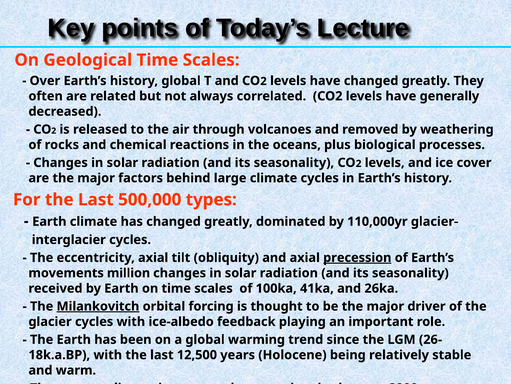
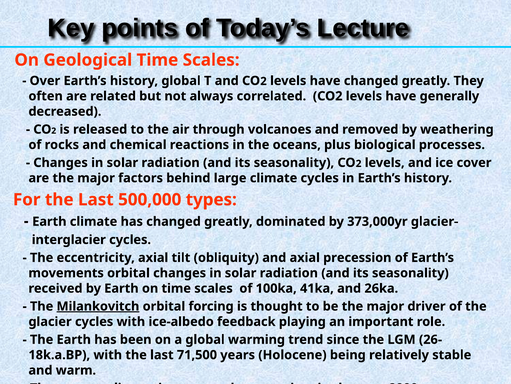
110,000yr: 110,000yr -> 373,000yr
precession underline: present -> none
movements million: million -> orbital
12,500: 12,500 -> 71,500
